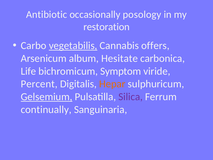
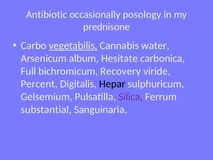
restoration: restoration -> prednisone
offers: offers -> water
Life: Life -> Full
Symptom: Symptom -> Recovery
Hepar colour: orange -> black
Gelsemium underline: present -> none
continually: continually -> substantial
